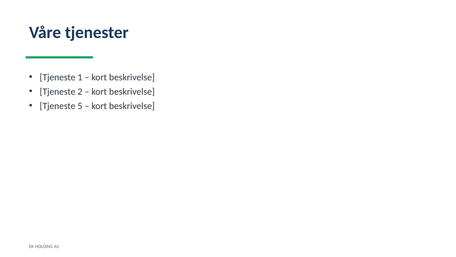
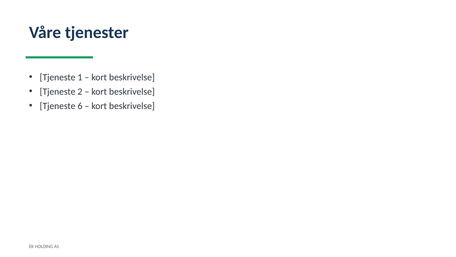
5: 5 -> 6
